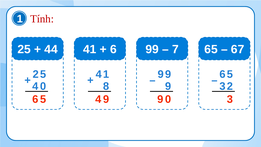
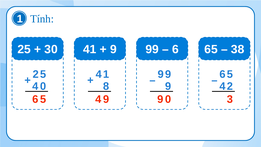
Tính colour: red -> blue
44: 44 -> 30
6 at (113, 49): 6 -> 9
7 at (175, 49): 7 -> 6
67: 67 -> 38
4 3: 3 -> 4
